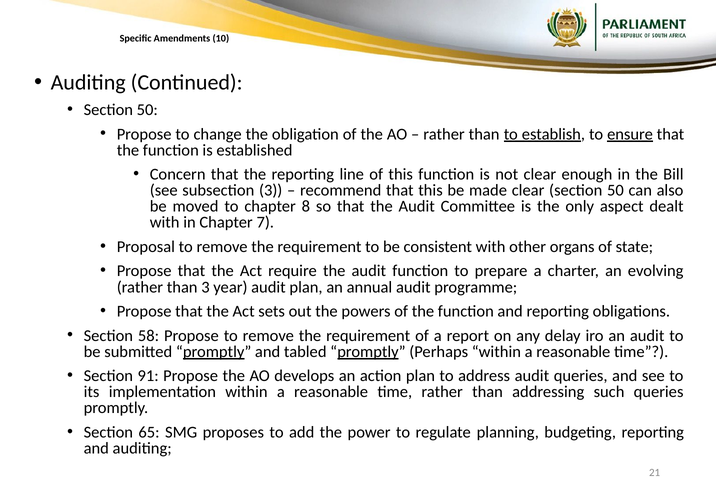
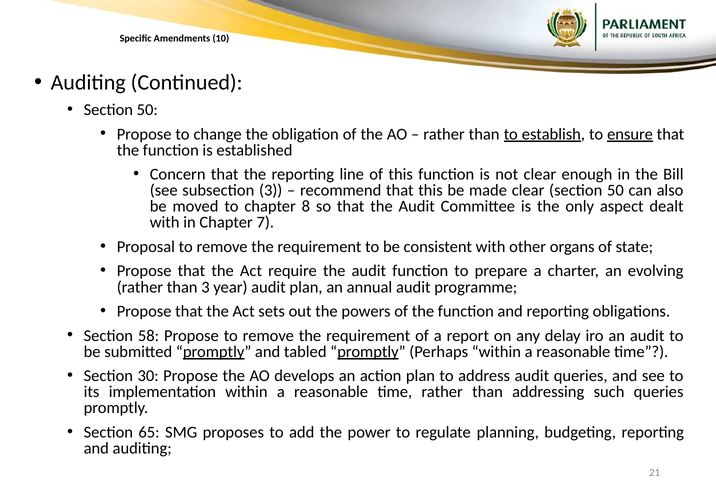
91: 91 -> 30
